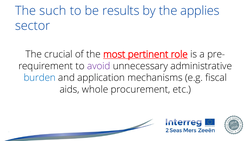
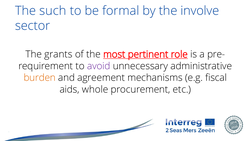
results: results -> formal
applies: applies -> involve
crucial: crucial -> grants
burden colour: blue -> orange
application: application -> agreement
